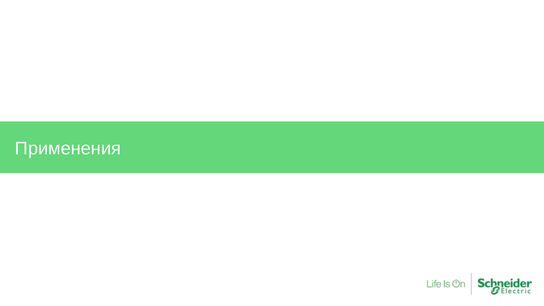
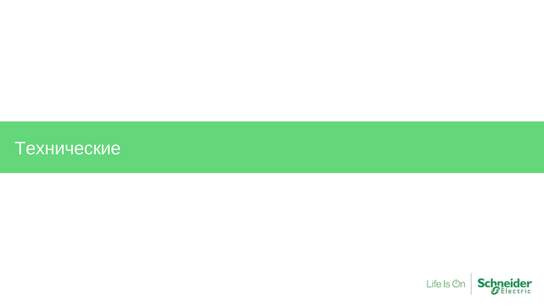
Применения: Применения -> Технические
